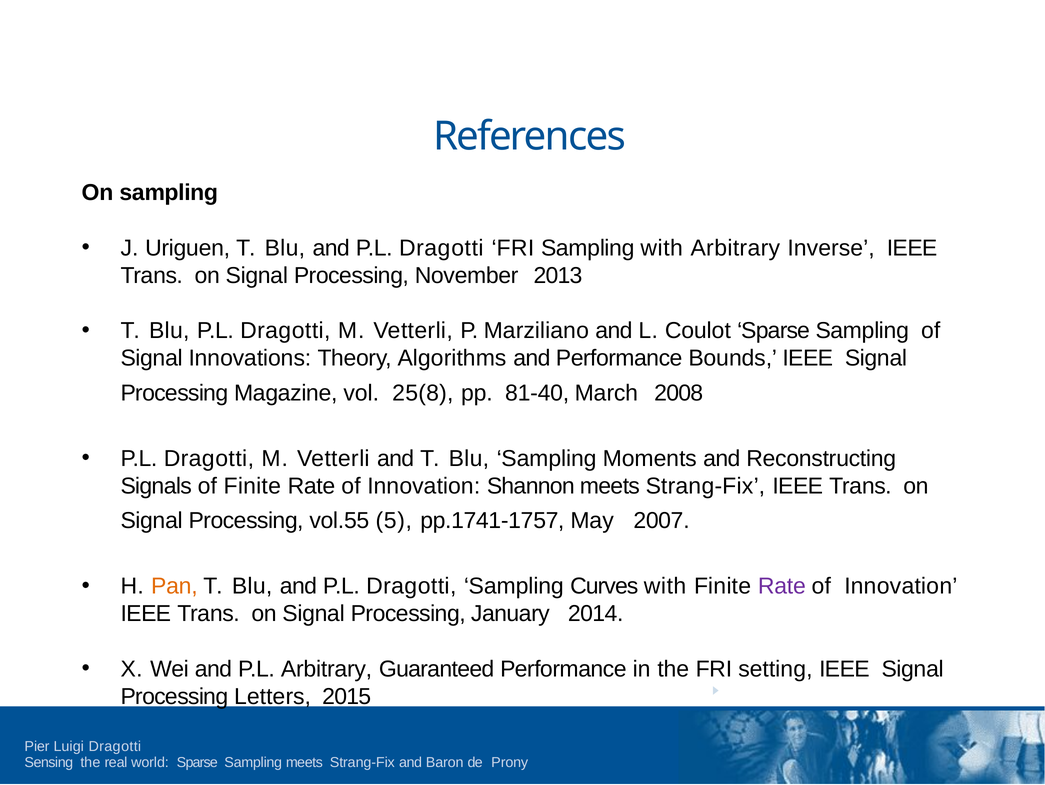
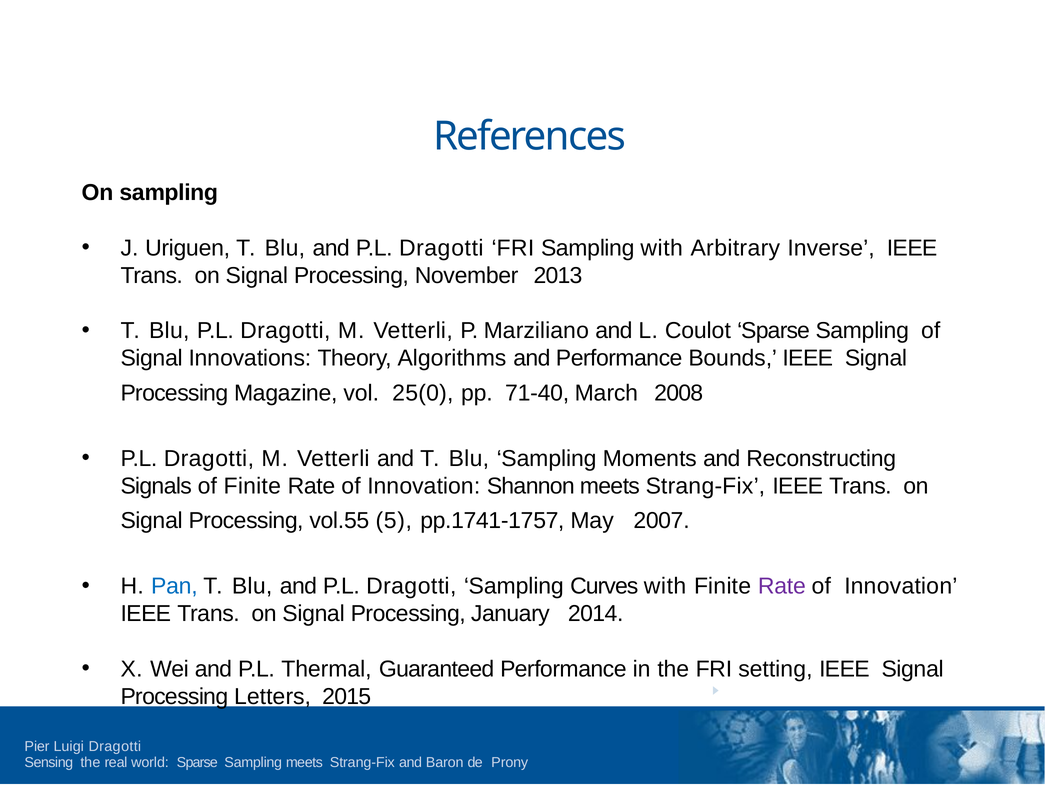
25(8: 25(8 -> 25(0
81-40: 81-40 -> 71-40
Pan colour: orange -> blue
P.L Arbitrary: Arbitrary -> Thermal
